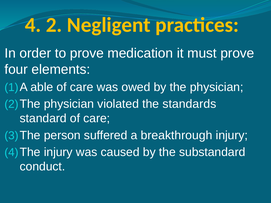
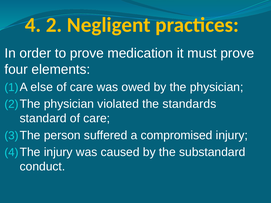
able: able -> else
breakthrough: breakthrough -> compromised
